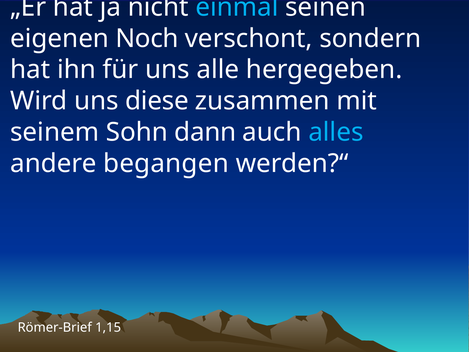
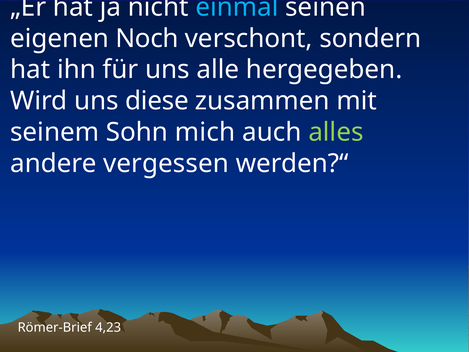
dann: dann -> mich
alles colour: light blue -> light green
begangen: begangen -> vergessen
1,15: 1,15 -> 4,23
